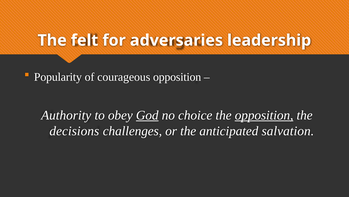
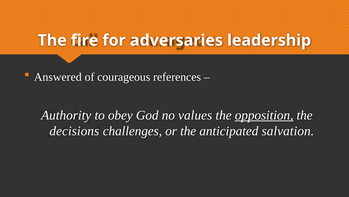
felt: felt -> fire
Popularity: Popularity -> Answered
courageous opposition: opposition -> references
God underline: present -> none
choice: choice -> values
